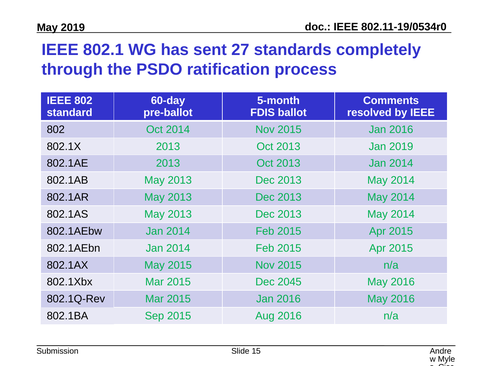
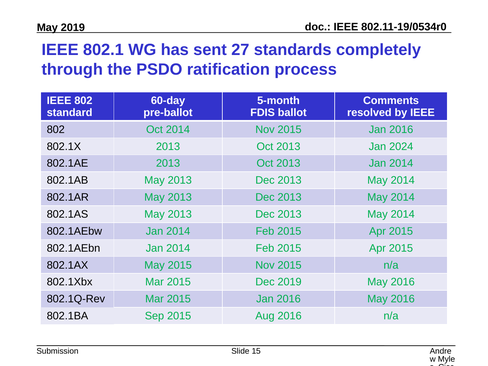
Jan 2019: 2019 -> 2024
Dec 2045: 2045 -> 2019
